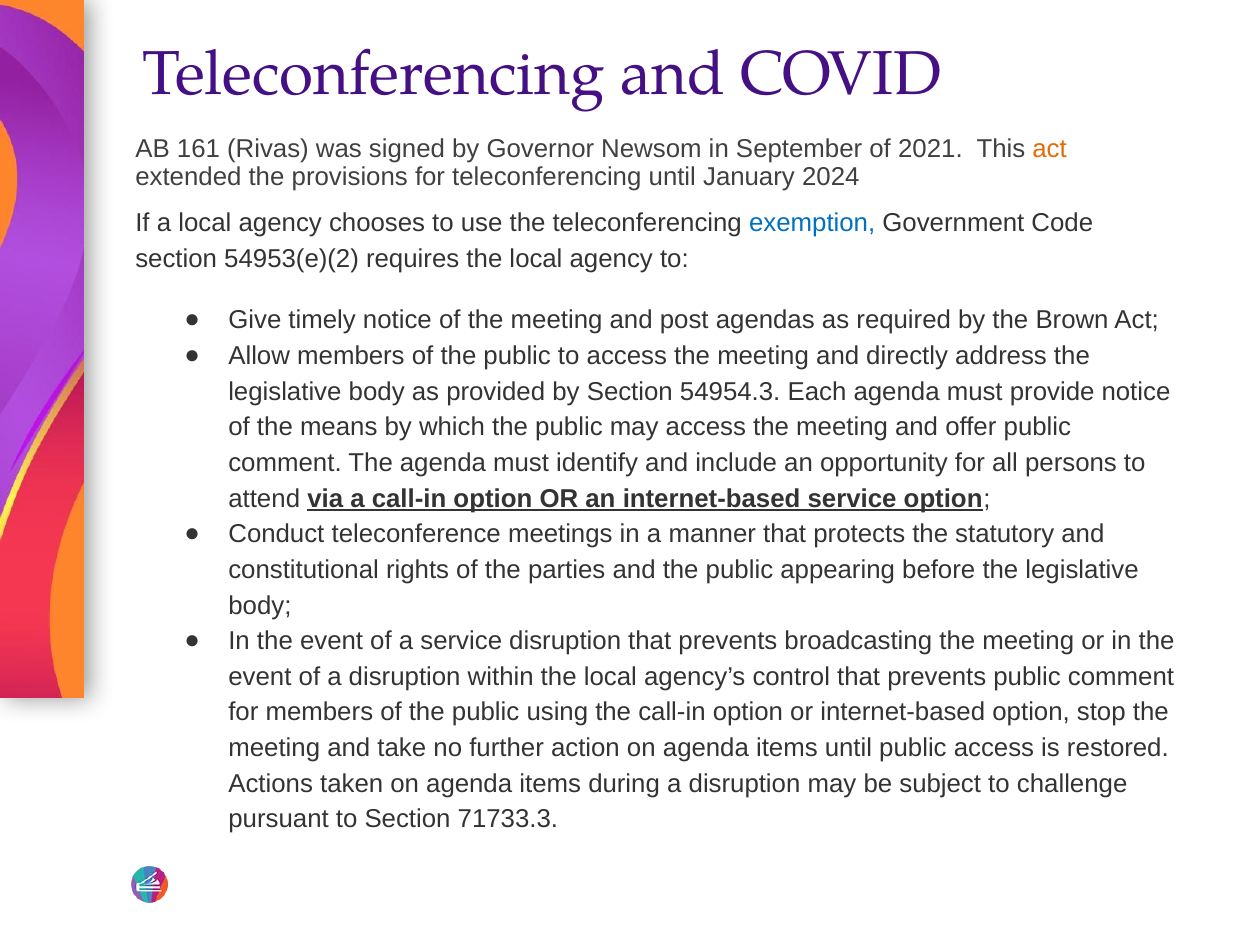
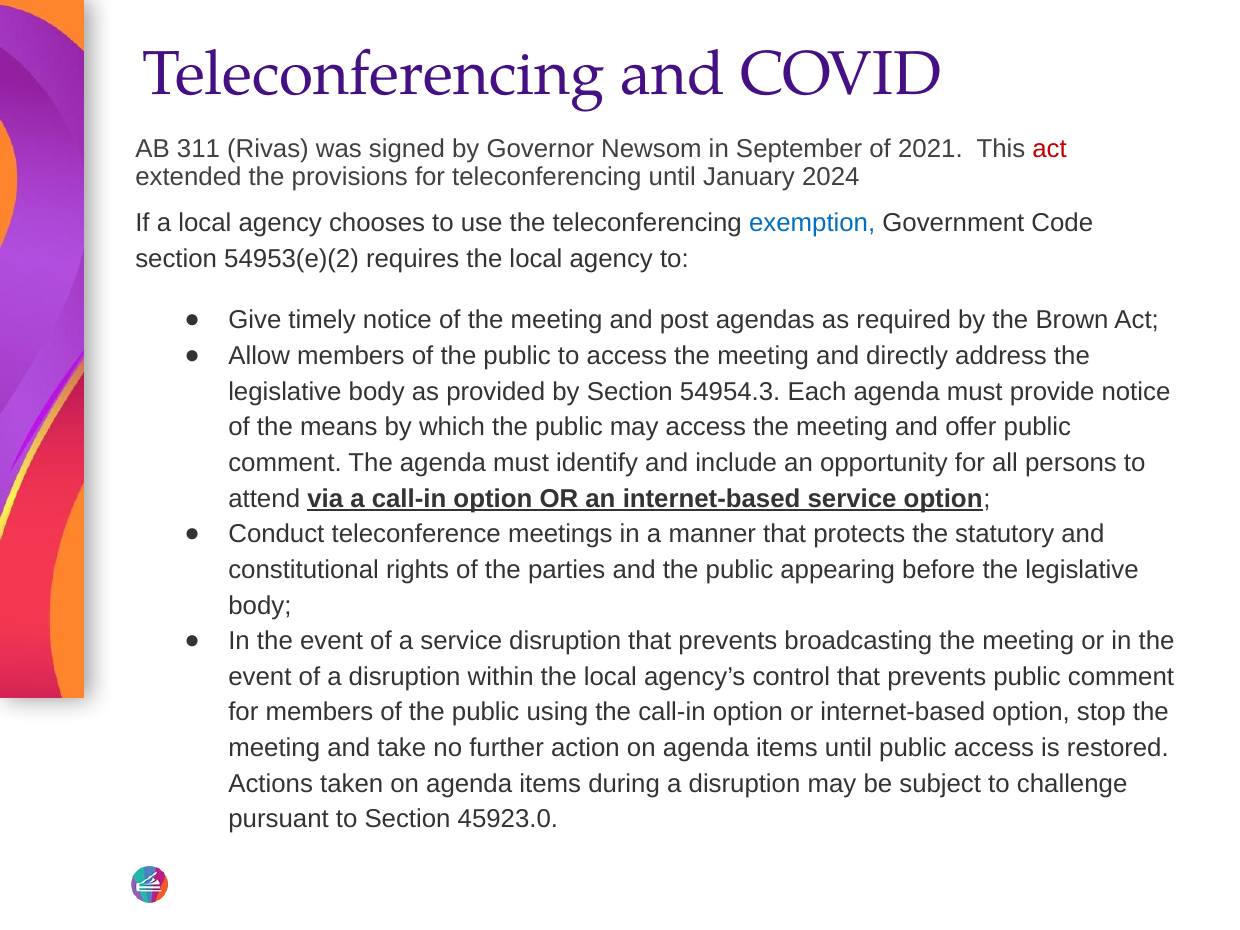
161: 161 -> 311
act at (1050, 149) colour: orange -> red
71733.3: 71733.3 -> 45923.0
